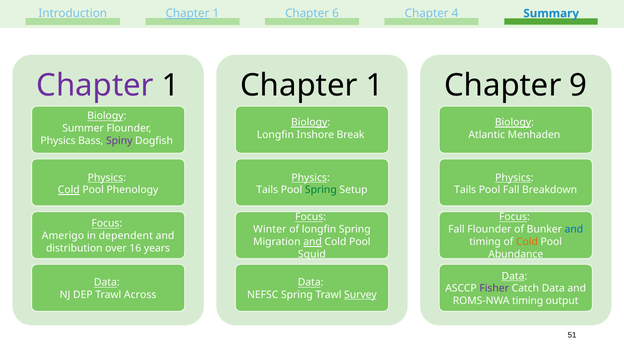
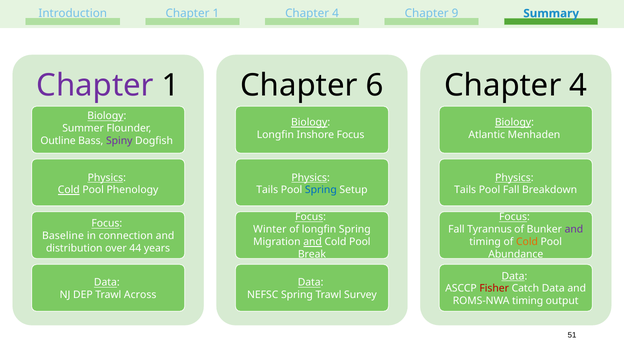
Chapter at (188, 13) underline: present -> none
1 Chapter 6: 6 -> 4
4: 4 -> 9
1 at (375, 86): 1 -> 6
9 at (578, 86): 9 -> 4
Inshore Break: Break -> Focus
Physics at (58, 141): Physics -> Outline
Spring at (321, 190) colour: green -> blue
Fall Flounder: Flounder -> Tyrannus
and at (574, 229) colour: blue -> purple
Amerigo: Amerigo -> Baseline
dependent: dependent -> connection
16: 16 -> 44
Squid: Squid -> Break
Fisher colour: purple -> red
Survey underline: present -> none
